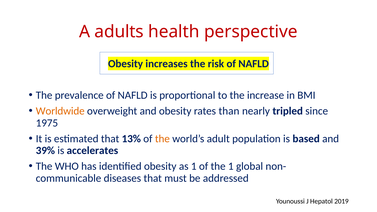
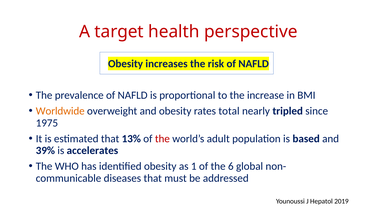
adults: adults -> target
than: than -> total
the at (162, 139) colour: orange -> red
the 1: 1 -> 6
